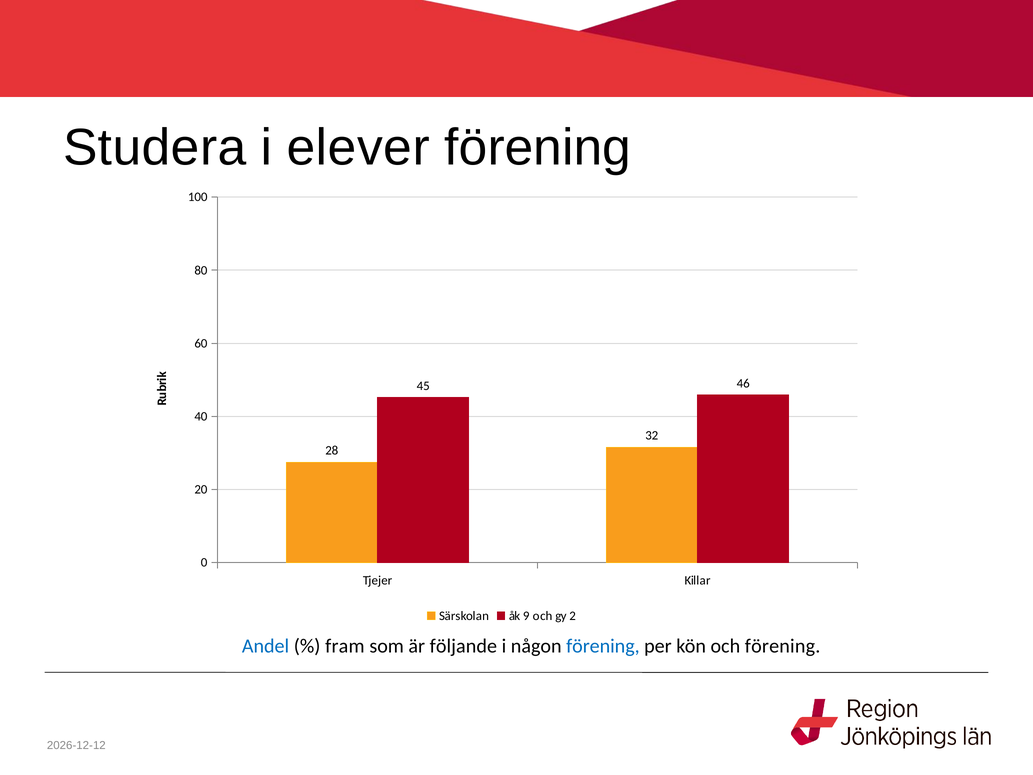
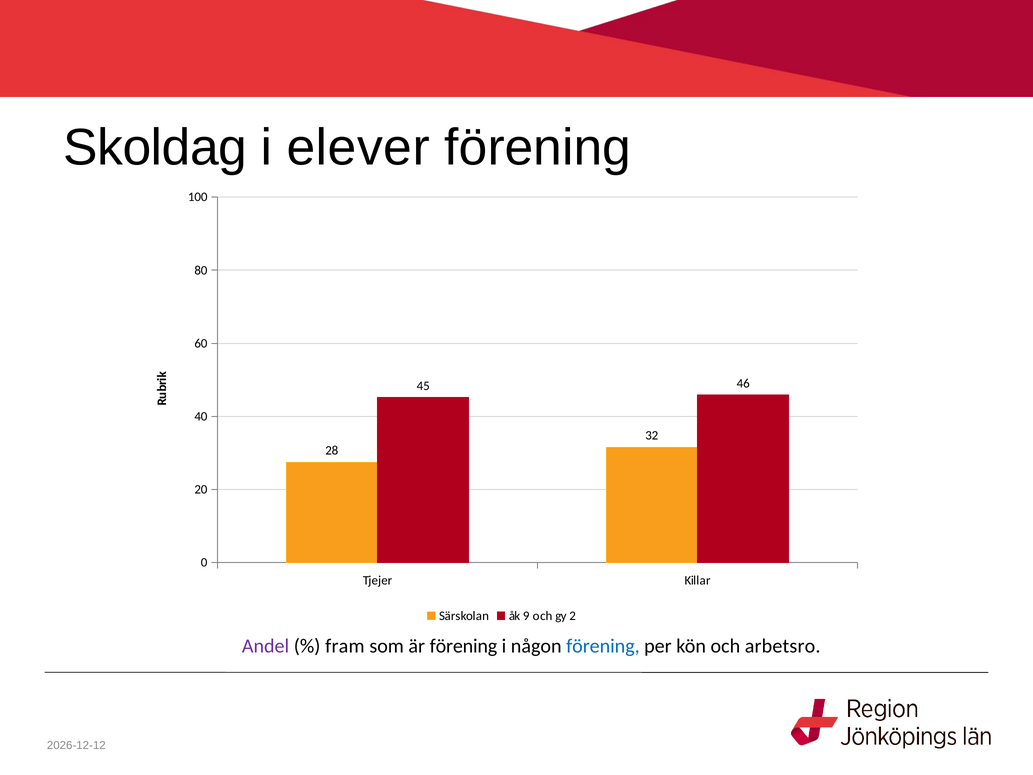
Studera: Studera -> Skoldag
Andel colour: blue -> purple
är följande: följande -> förening
och förening: förening -> arbetsro
